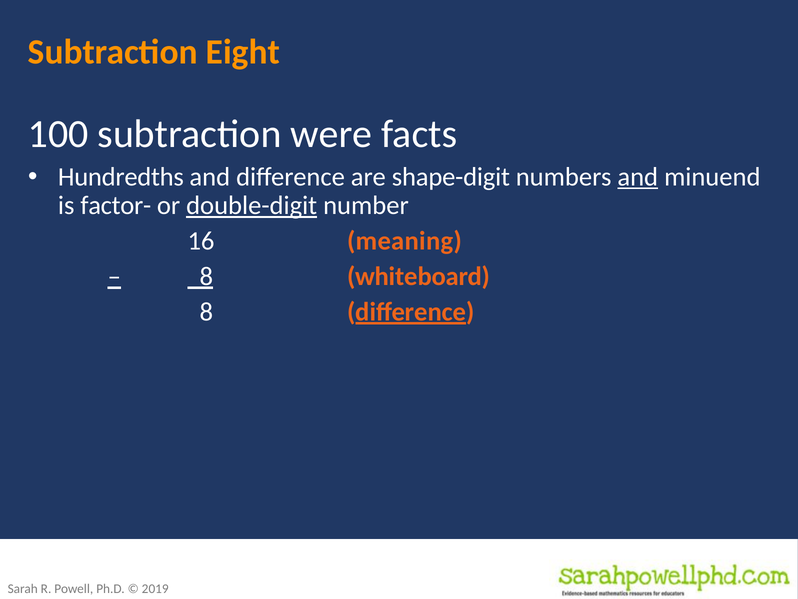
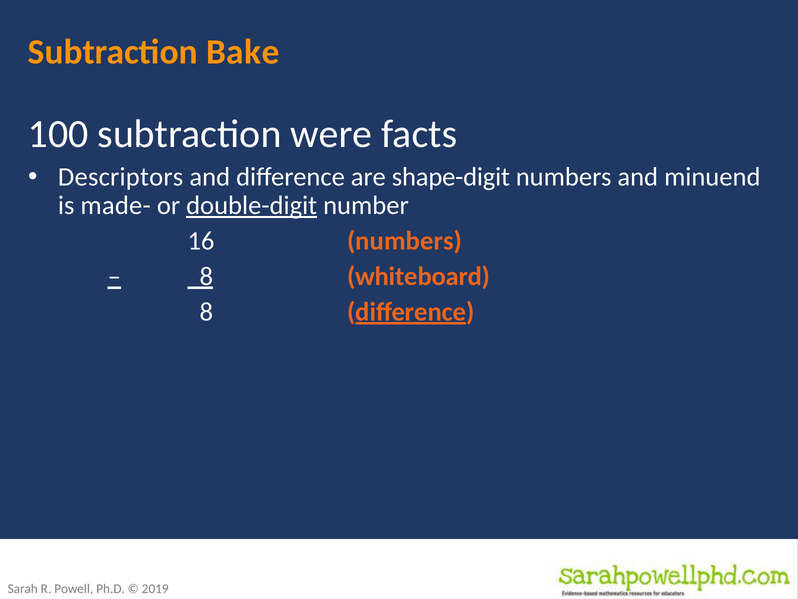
Eight: Eight -> Bake
Hundredths: Hundredths -> Descriptors
and at (638, 177) underline: present -> none
factor-: factor- -> made-
16 meaning: meaning -> numbers
